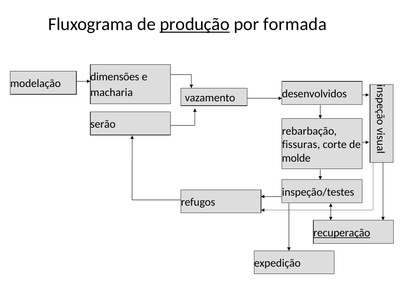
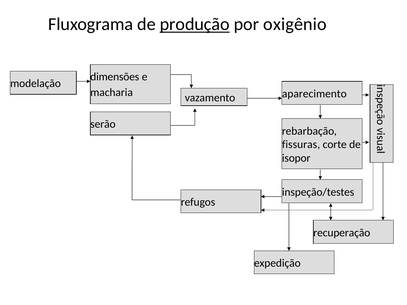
formada: formada -> oxigênio
desenvolvidos: desenvolvidos -> aparecimento
molde: molde -> isopor
recuperação underline: present -> none
